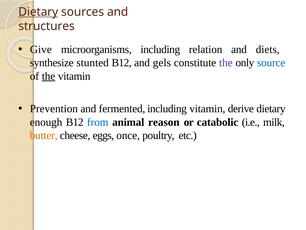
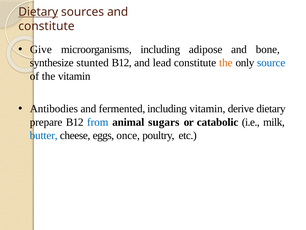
structures at (47, 26): structures -> constitute
relation: relation -> adipose
diets: diets -> bone
gels: gels -> lead
the at (226, 63) colour: purple -> orange
the at (49, 76) underline: present -> none
Prevention: Prevention -> Antibodies
enough: enough -> prepare
reason: reason -> sugars
butter colour: orange -> blue
